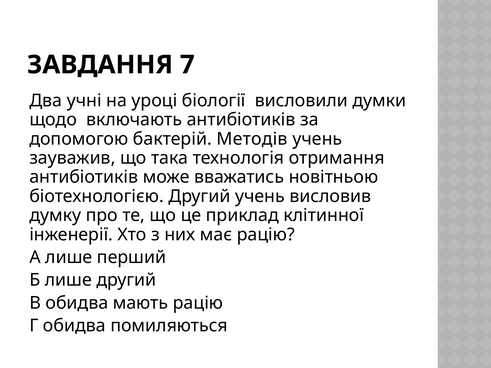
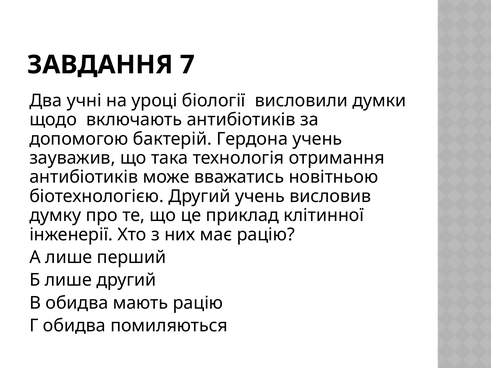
Методів: Методів -> Гердона
